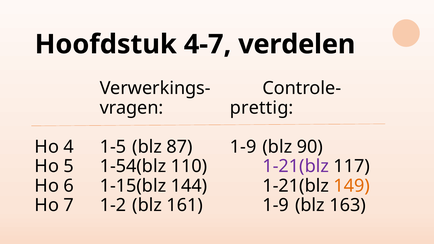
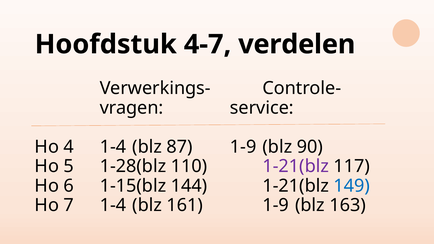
prettig: prettig -> service
4 1-5: 1-5 -> 1-4
1-54(blz: 1-54(blz -> 1-28(blz
149 colour: orange -> blue
7 1-2: 1-2 -> 1-4
